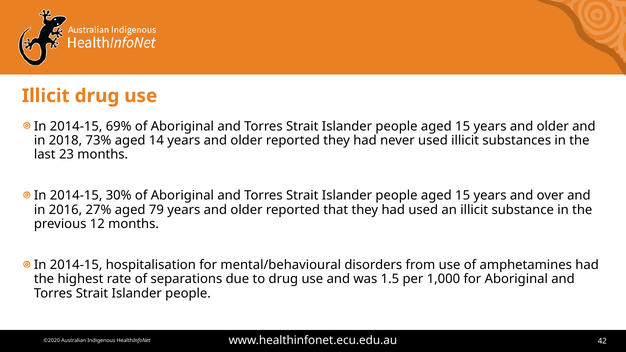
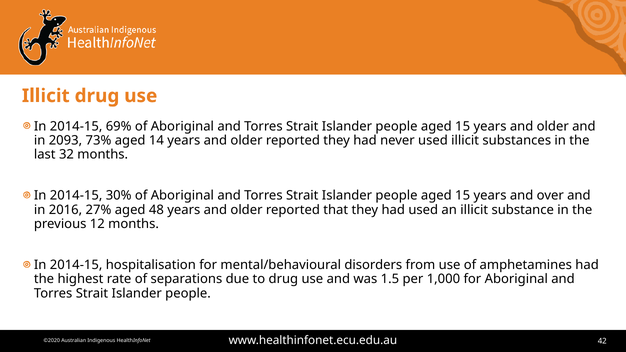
2018: 2018 -> 2093
23: 23 -> 32
79: 79 -> 48
